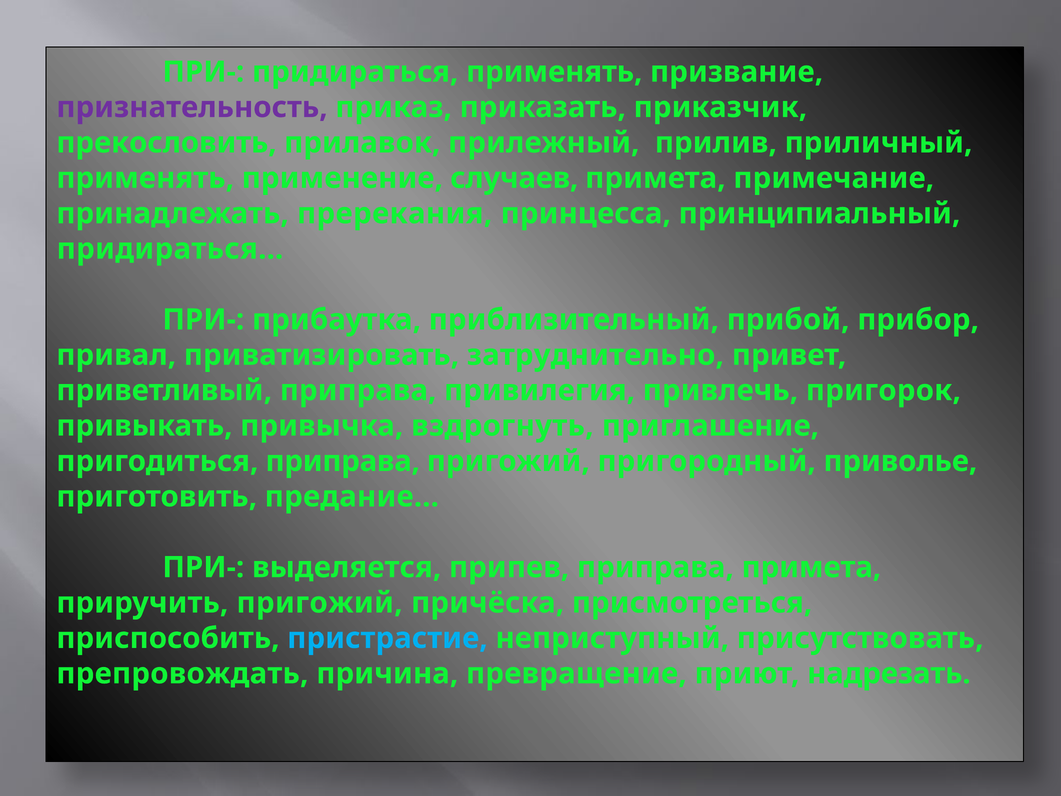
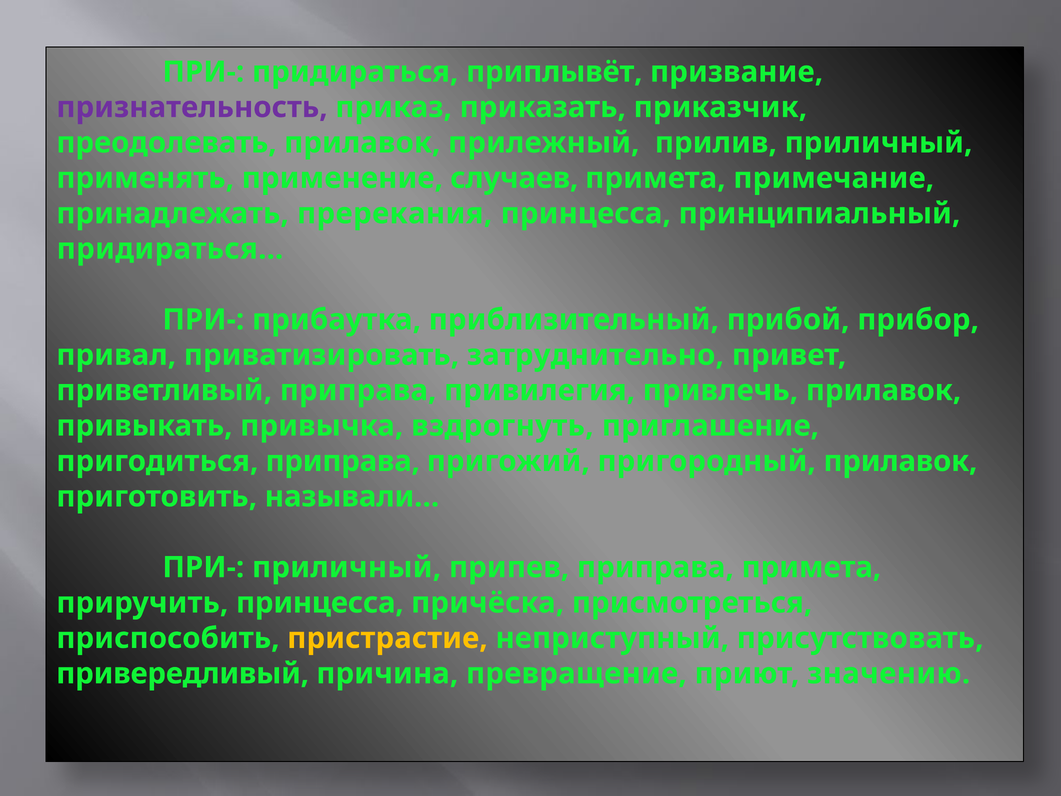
придираться применять: применять -> приплывёт
прекословить: прекословить -> преодолевать
привлечь пригорок: пригорок -> прилавок
пригородный приволье: приволье -> прилавок
предание…: предание… -> называли…
ПРИ- выделяется: выделяется -> приличный
приручить пригожий: пригожий -> принцесса
пристрастие colour: light blue -> yellow
препровождать: препровождать -> привередливый
надрезать: надрезать -> значению
